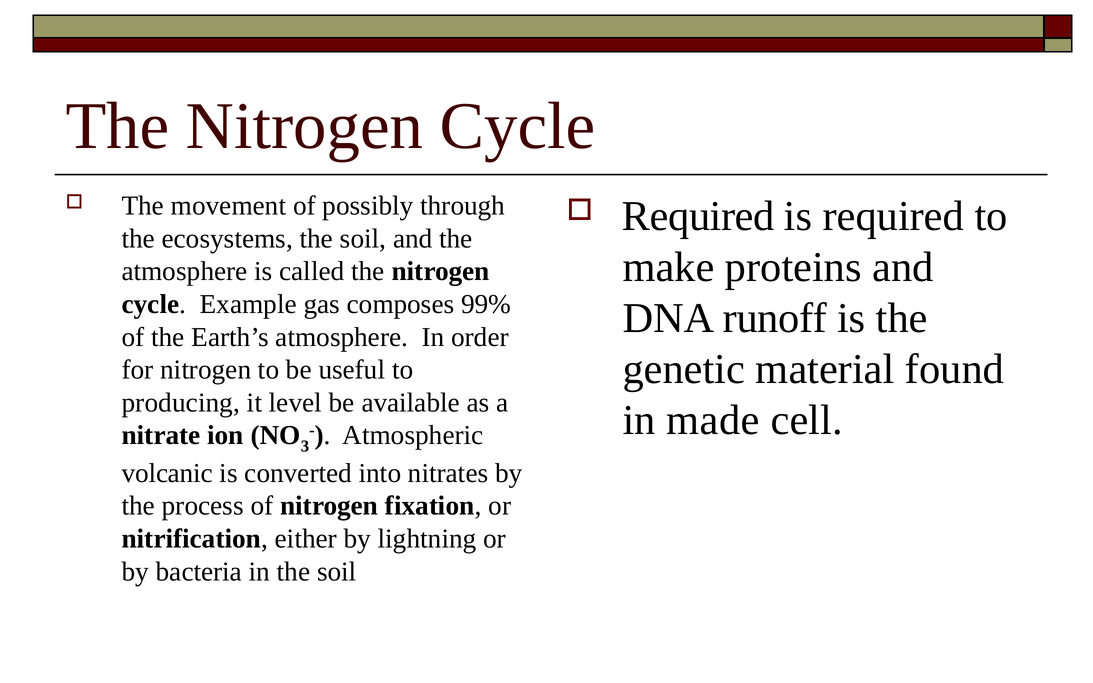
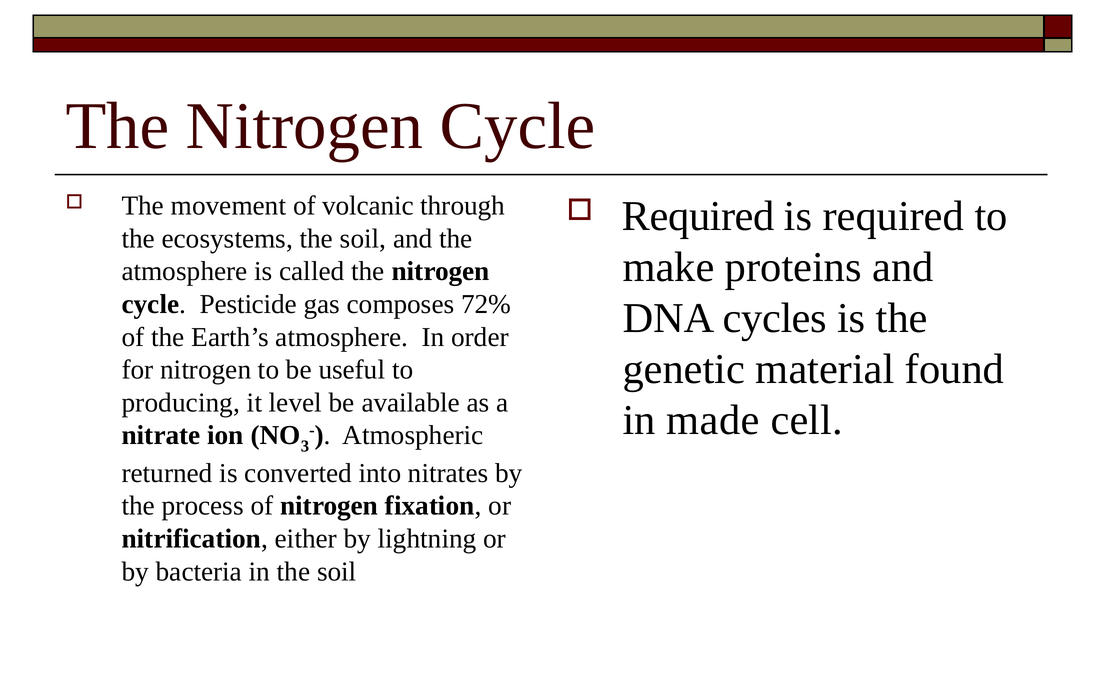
possibly: possibly -> volcanic
Example: Example -> Pesticide
99%: 99% -> 72%
runoff: runoff -> cycles
volcanic: volcanic -> returned
